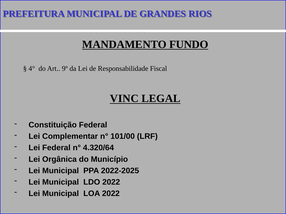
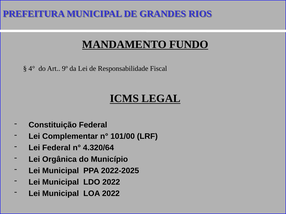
VINC: VINC -> ICMS
